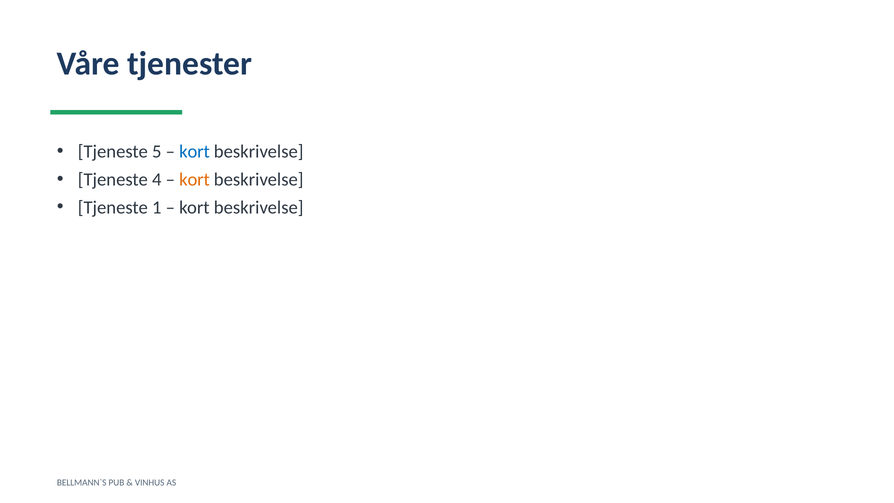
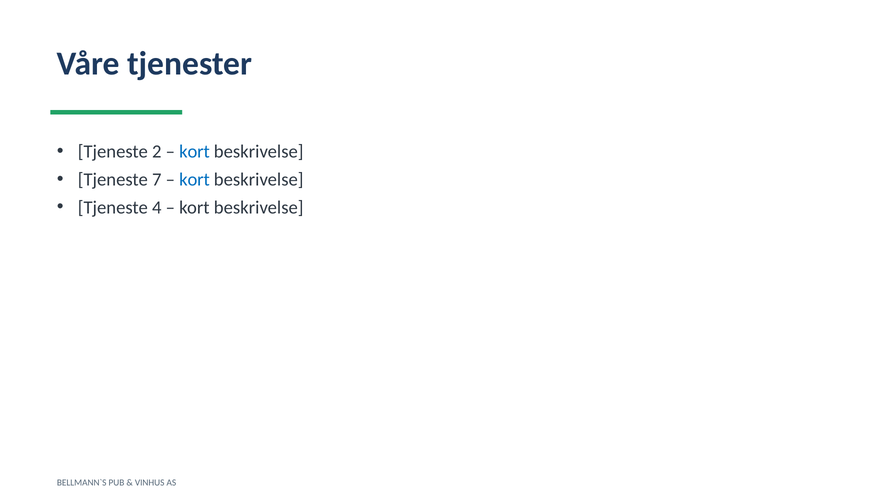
5: 5 -> 2
4: 4 -> 7
kort at (194, 179) colour: orange -> blue
1: 1 -> 4
